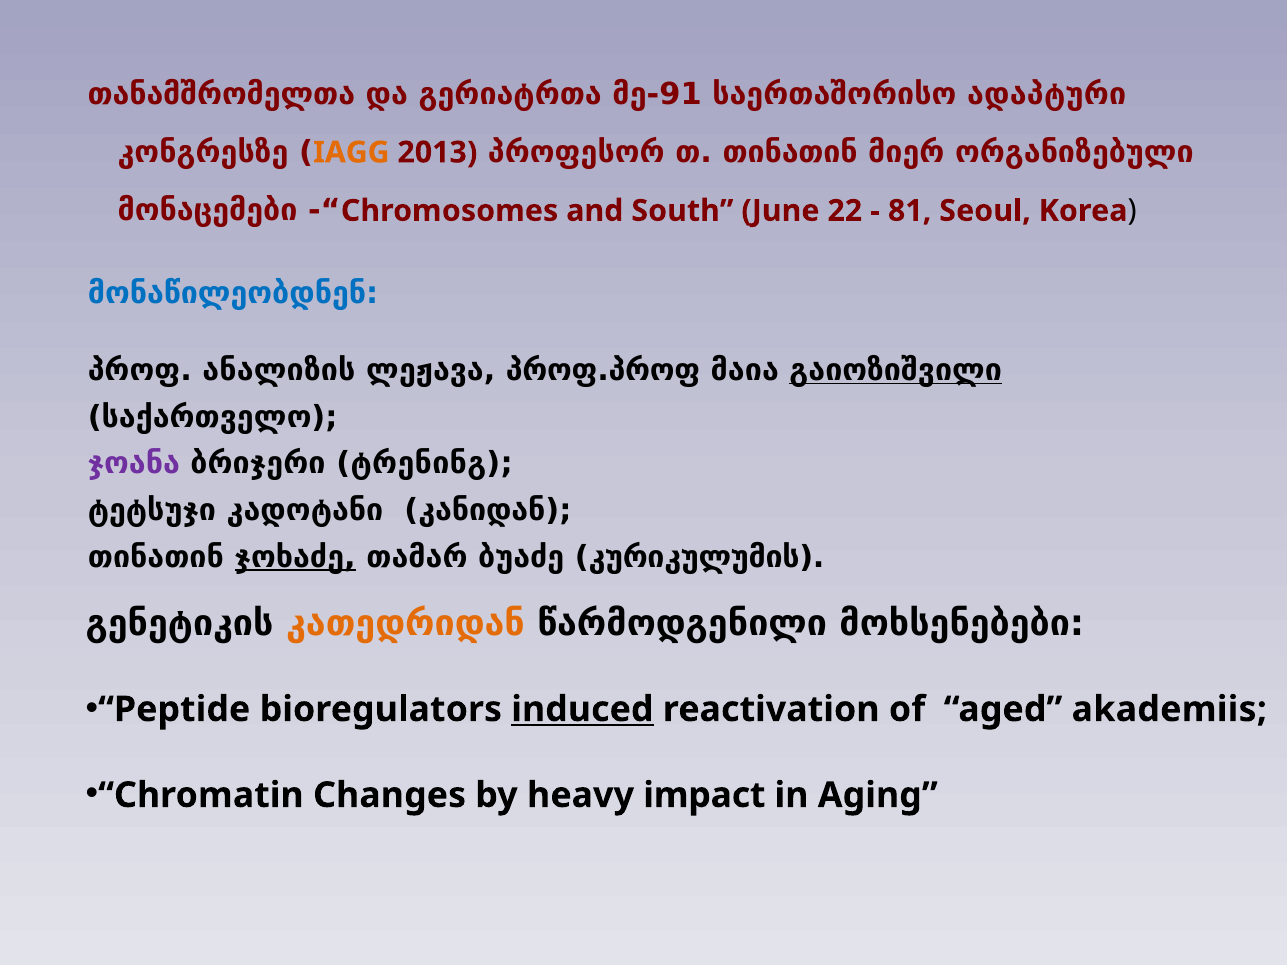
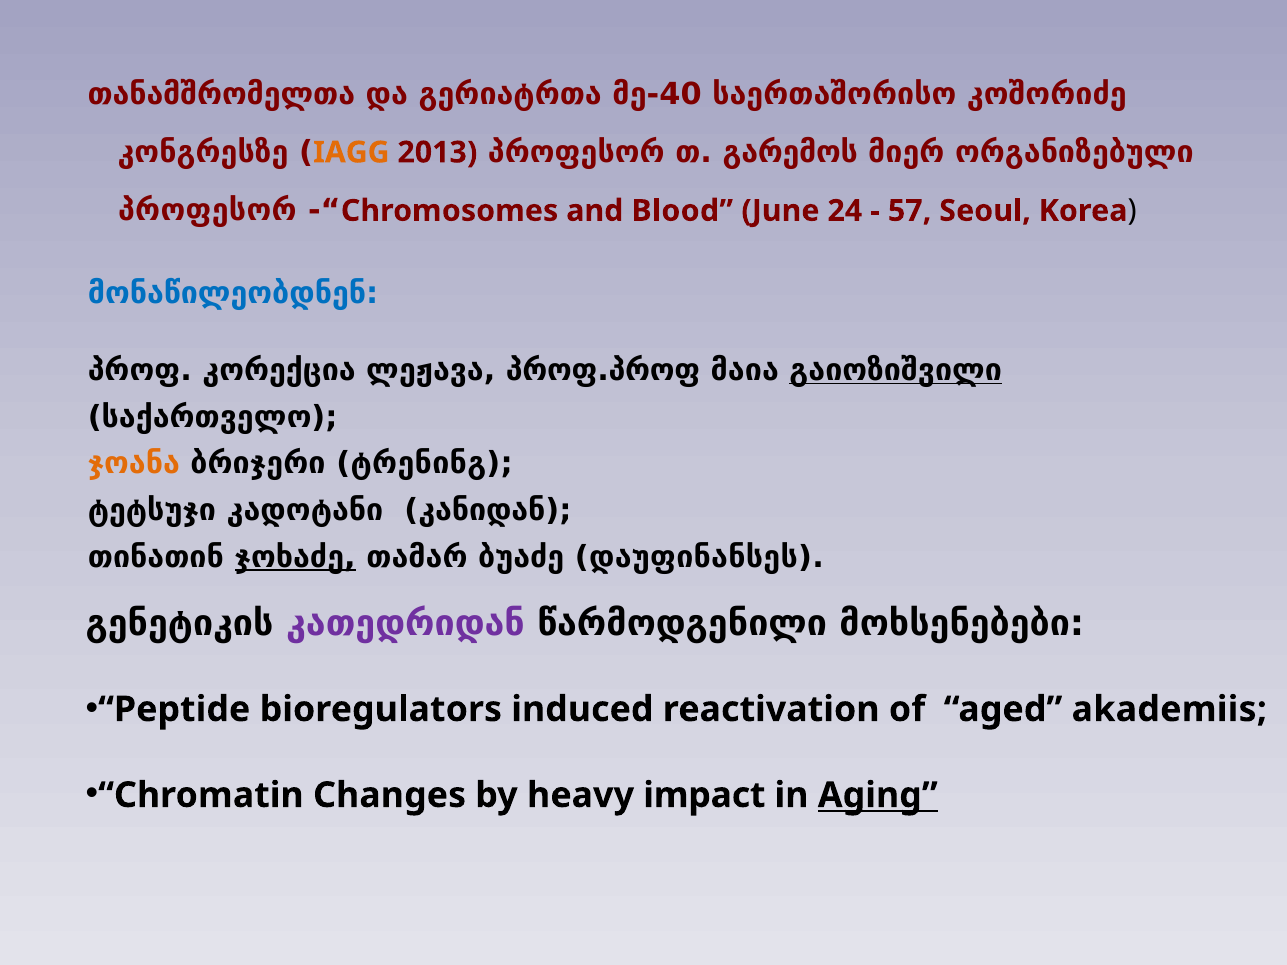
მე-91: მე-91 -> მე-40
ადაპტური: ადაპტური -> კოშორიძე
თ თინათინ: თინათინ -> გარემოს
მონაცემები at (208, 211): მონაცემები -> პროფესორ
South: South -> Blood
22: 22 -> 24
81: 81 -> 57
ანალიზის: ანალიზის -> კორექცია
ჯოანა colour: purple -> orange
კურიკულუმის: კურიკულუმის -> დაუფინანსეს
კათედრიდან colour: orange -> purple
induced underline: present -> none
Aging underline: none -> present
